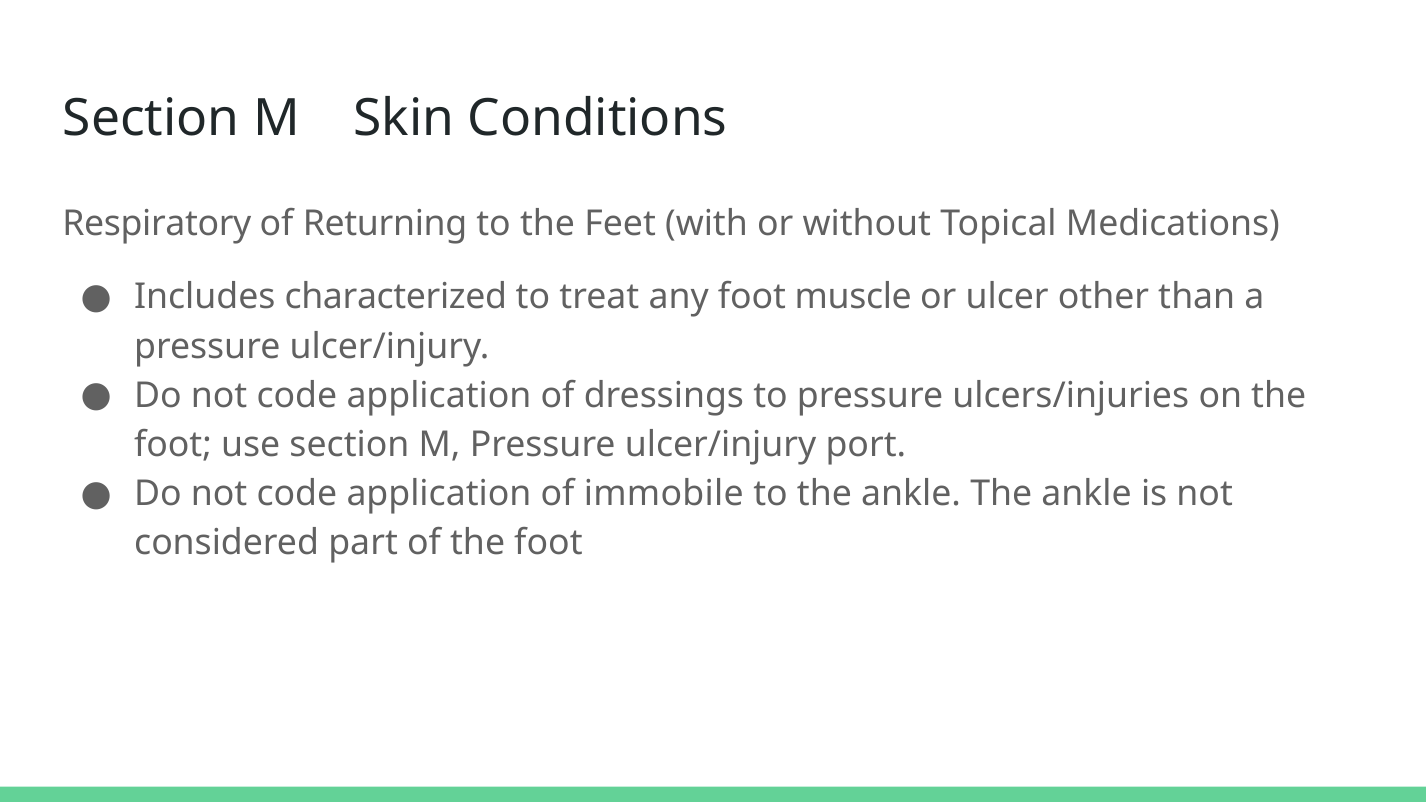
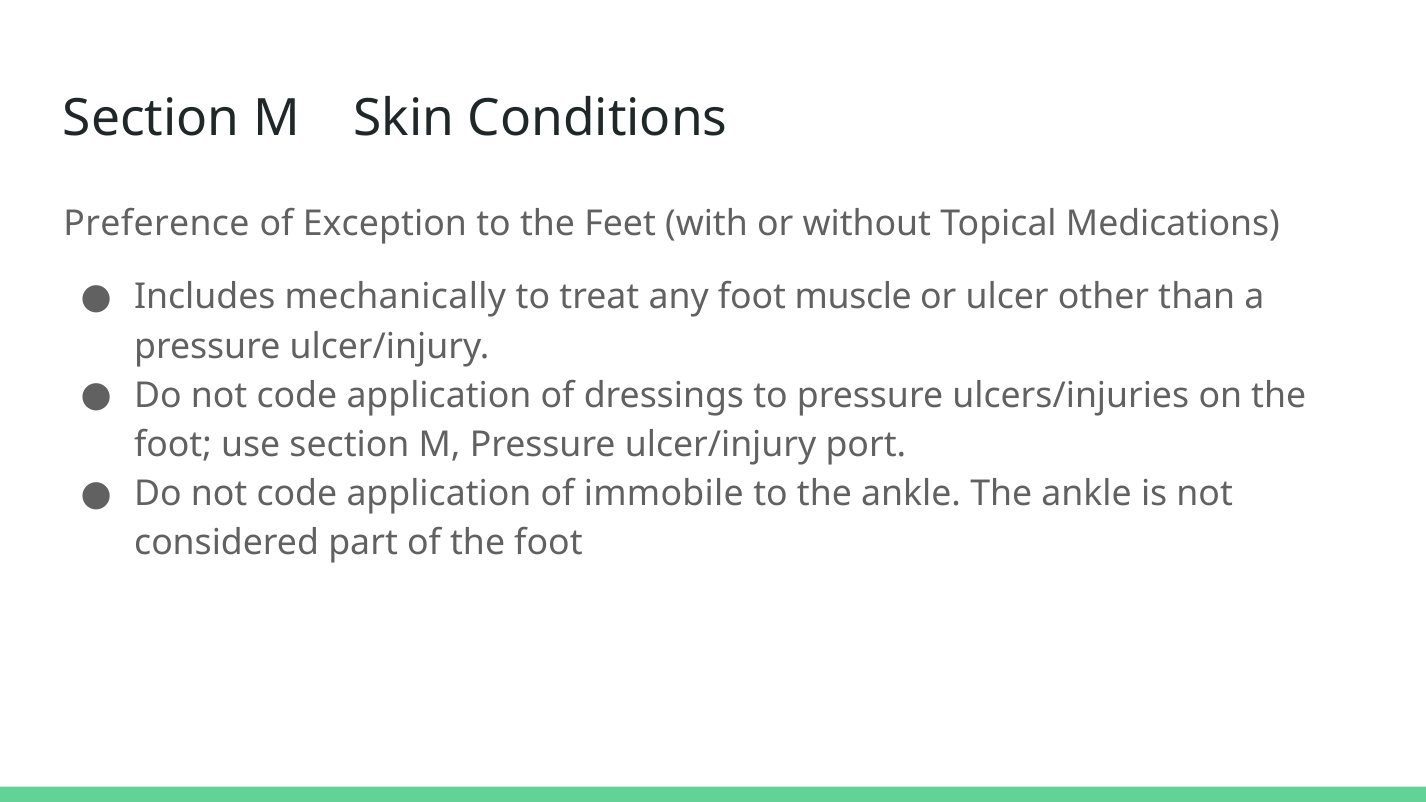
Respiratory: Respiratory -> Preference
Returning: Returning -> Exception
characterized: characterized -> mechanically
